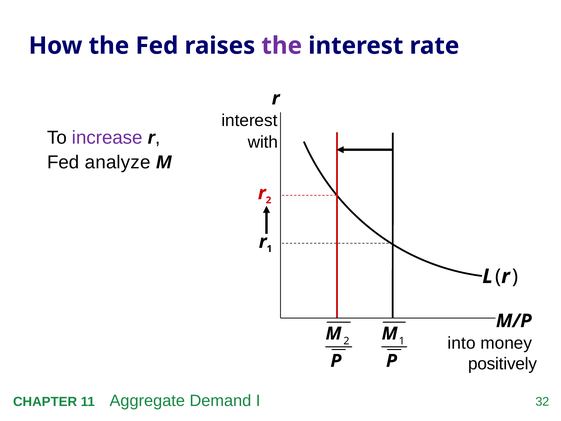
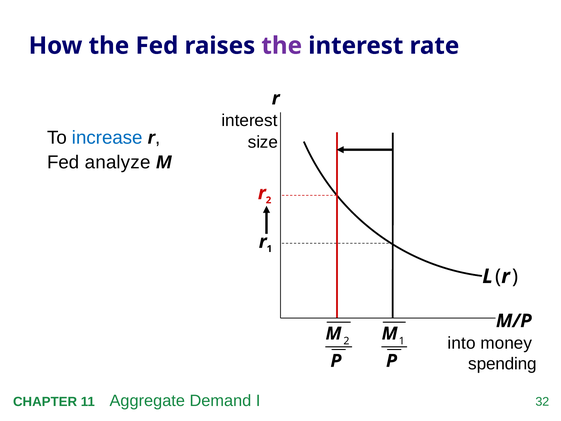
increase colour: purple -> blue
with: with -> size
positively: positively -> spending
